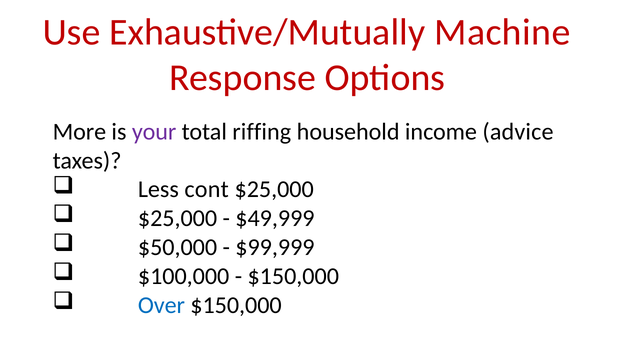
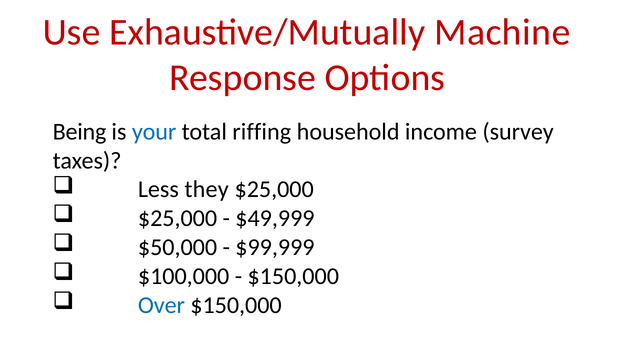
More: More -> Being
your colour: purple -> blue
advice: advice -> survey
cont: cont -> they
